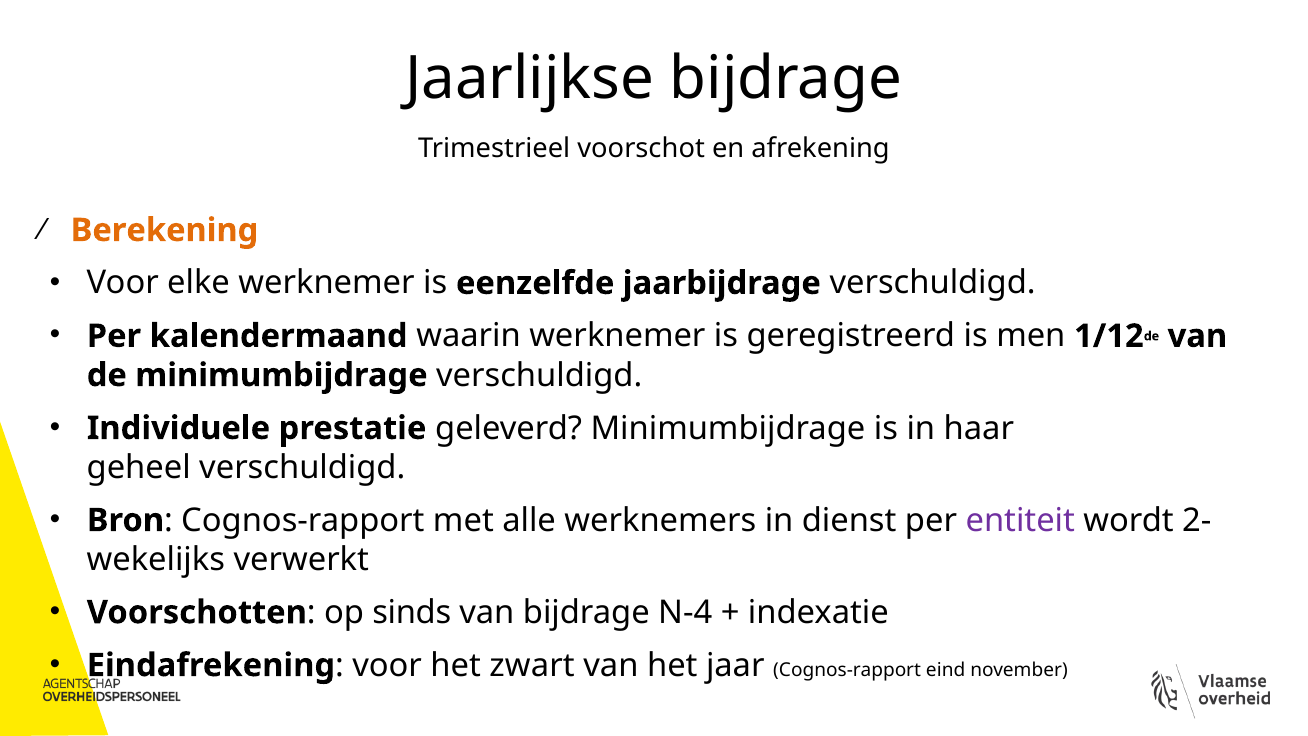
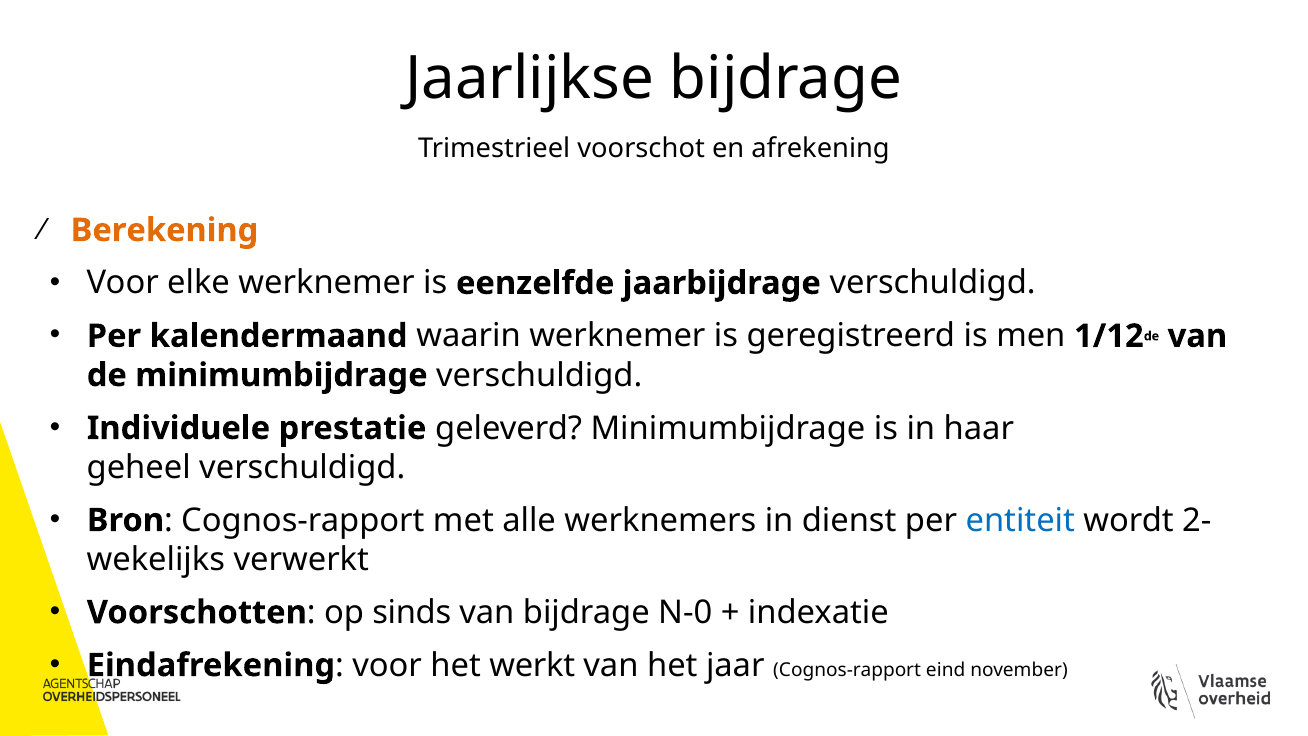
entiteit colour: purple -> blue
N-4: N-4 -> N-0
zwart: zwart -> werkt
